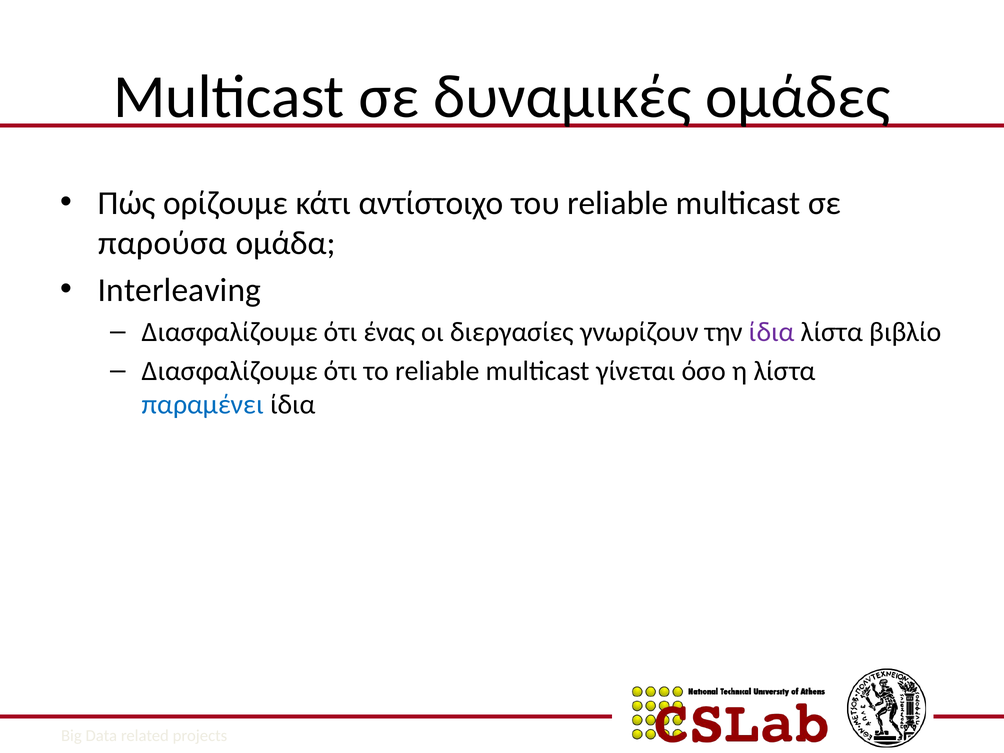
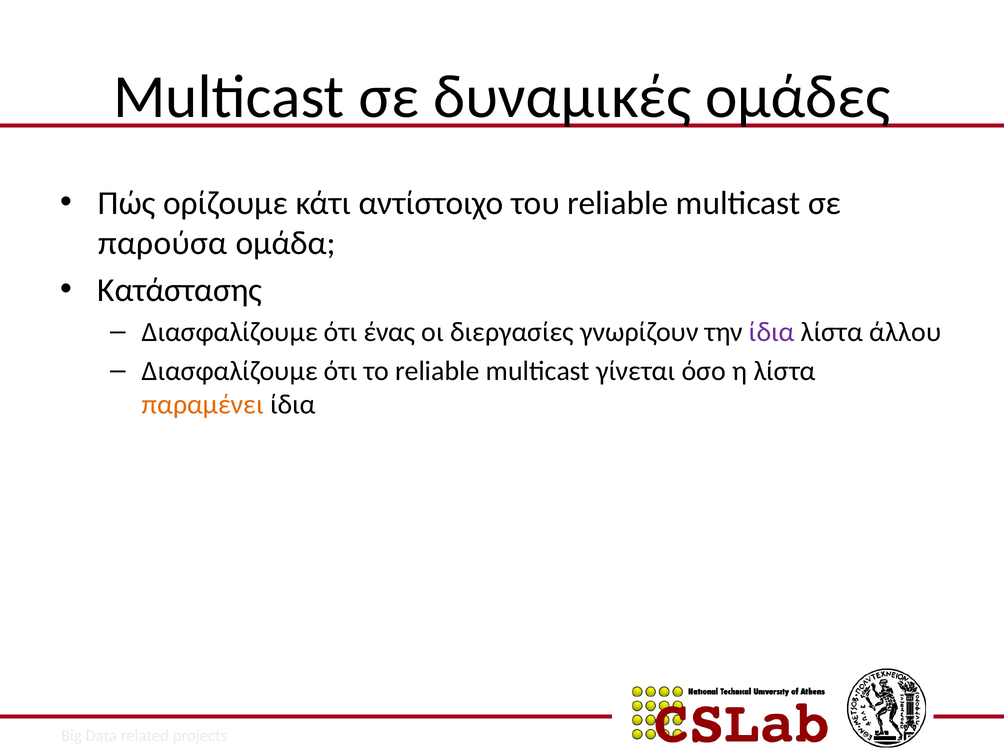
Interleaving: Interleaving -> Κατάστασης
βιβλίο: βιβλίο -> άλλου
παραμένει colour: blue -> orange
